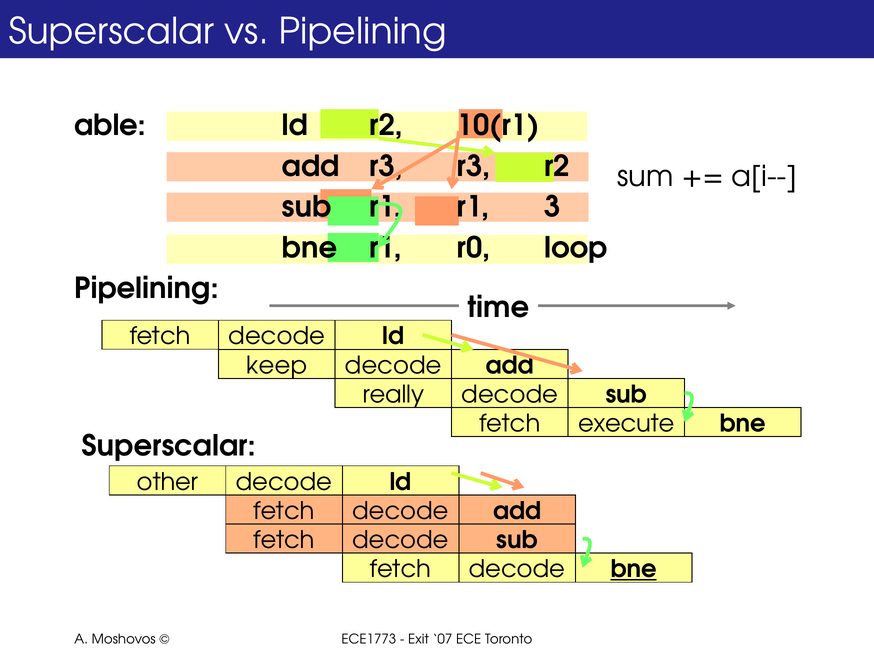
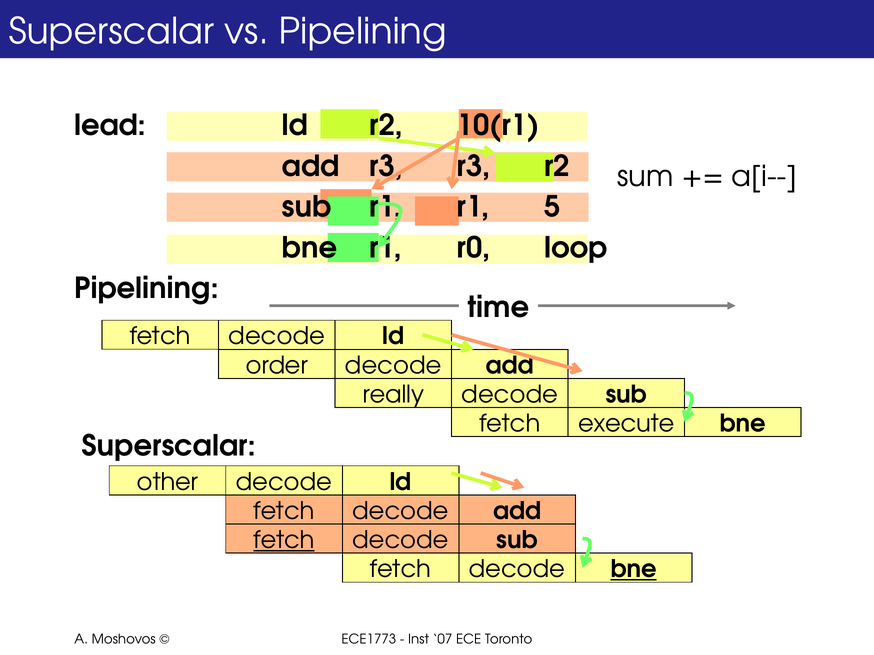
able: able -> lead
3: 3 -> 5
keep: keep -> order
fetch at (284, 541) underline: none -> present
Exit: Exit -> Inst
